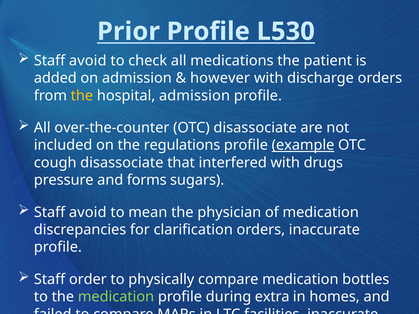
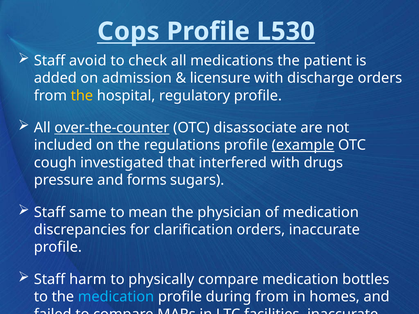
Prior: Prior -> Cops
however: however -> licensure
hospital admission: admission -> regulatory
over-the-counter underline: none -> present
cough disassociate: disassociate -> investigated
avoid at (88, 212): avoid -> same
order: order -> harm
medication at (116, 297) colour: light green -> light blue
during extra: extra -> from
